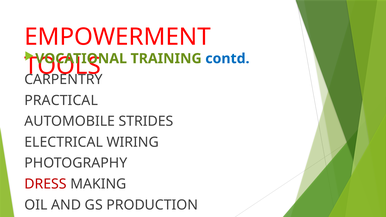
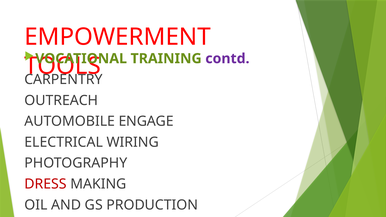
contd colour: blue -> purple
PRACTICAL: PRACTICAL -> OUTREACH
STRIDES: STRIDES -> ENGAGE
